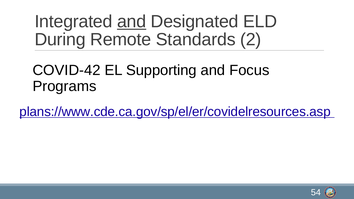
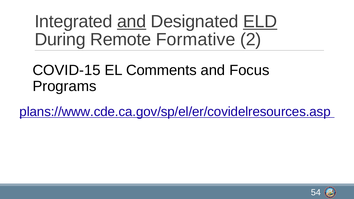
ELD underline: none -> present
Standards: Standards -> Formative
COVID-42: COVID-42 -> COVID-15
Supporting: Supporting -> Comments
